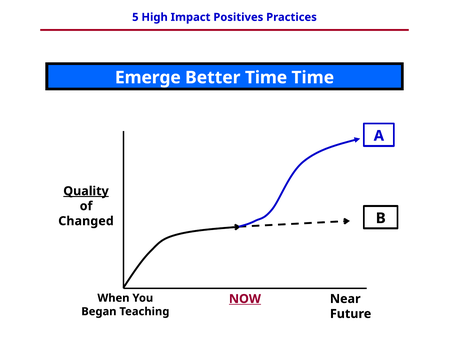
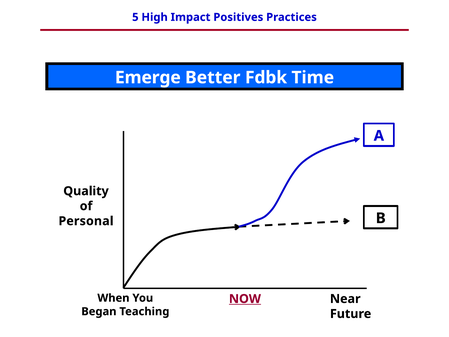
Better Time: Time -> Fdbk
Quality underline: present -> none
Changed: Changed -> Personal
